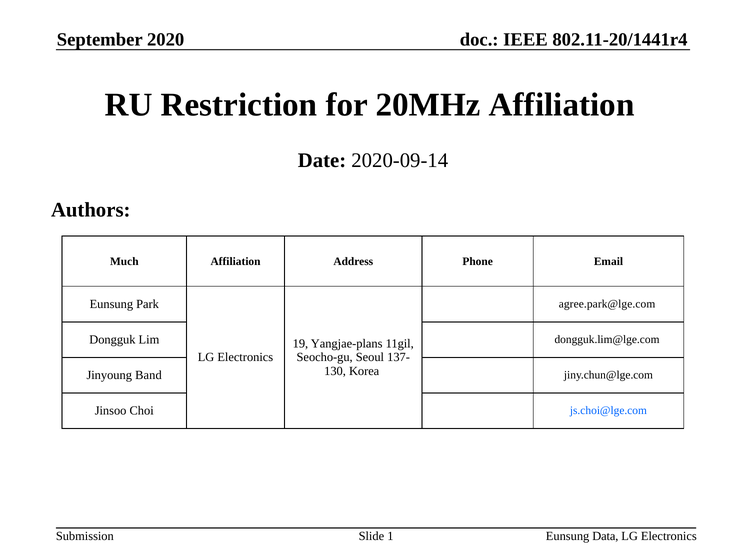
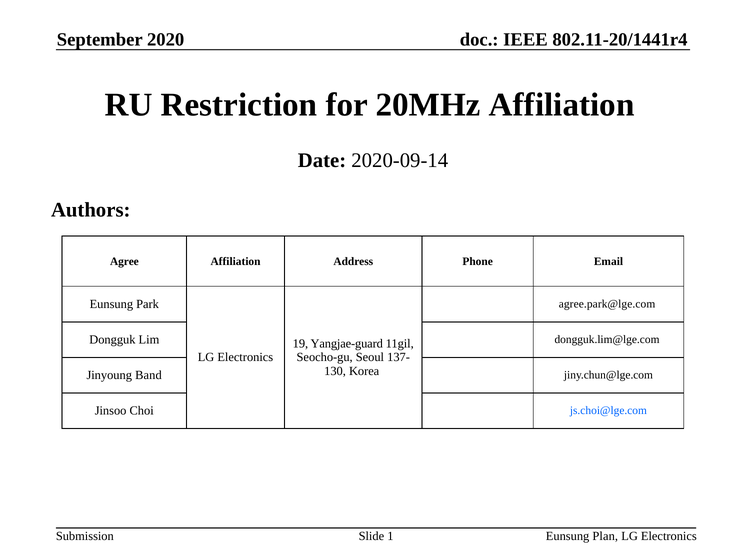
Much: Much -> Agree
Yangjae-plans: Yangjae-plans -> Yangjae-guard
Data: Data -> Plan
